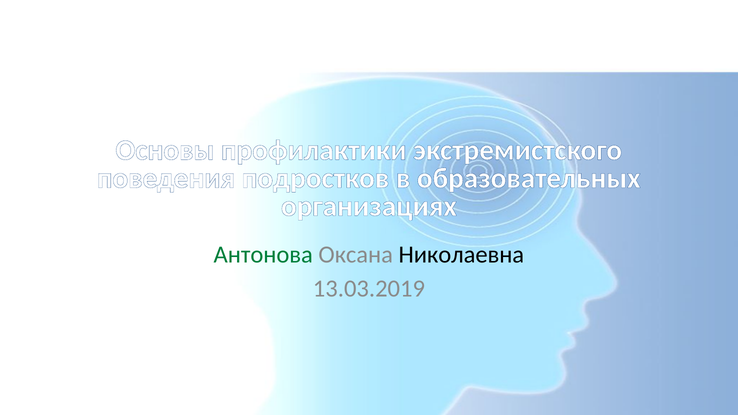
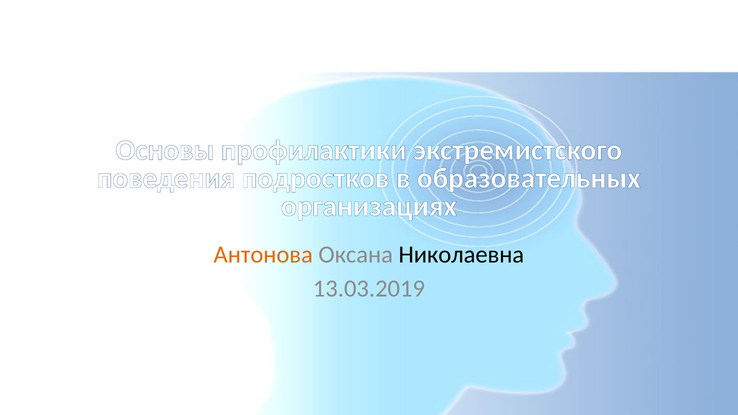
Антонова colour: green -> orange
